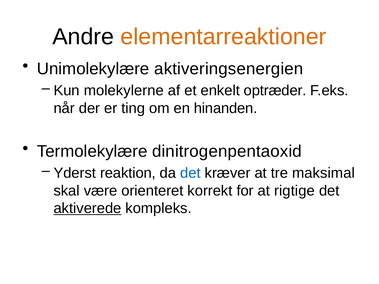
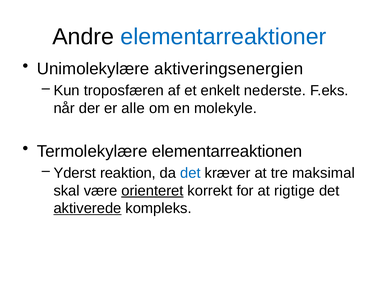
elementarreaktioner colour: orange -> blue
molekylerne: molekylerne -> troposfæren
optræder: optræder -> nederste
ting: ting -> alle
hinanden: hinanden -> molekyle
dinitrogenpentaoxid: dinitrogenpentaoxid -> elementarreaktionen
orienteret underline: none -> present
